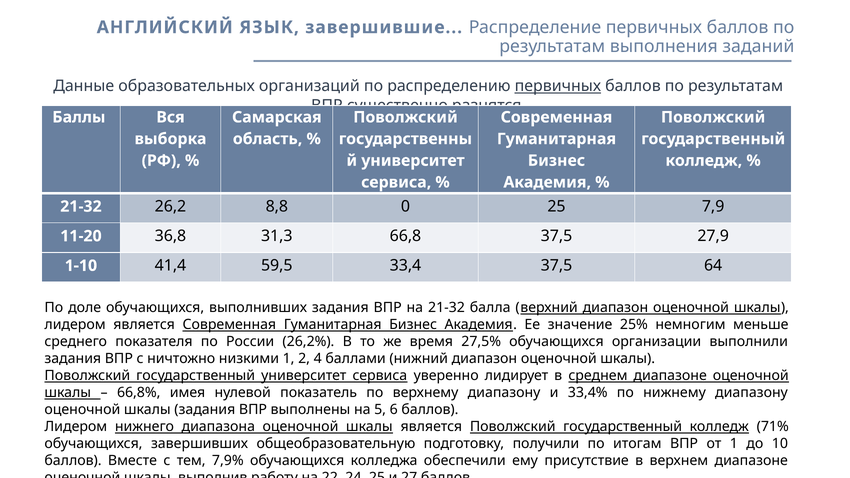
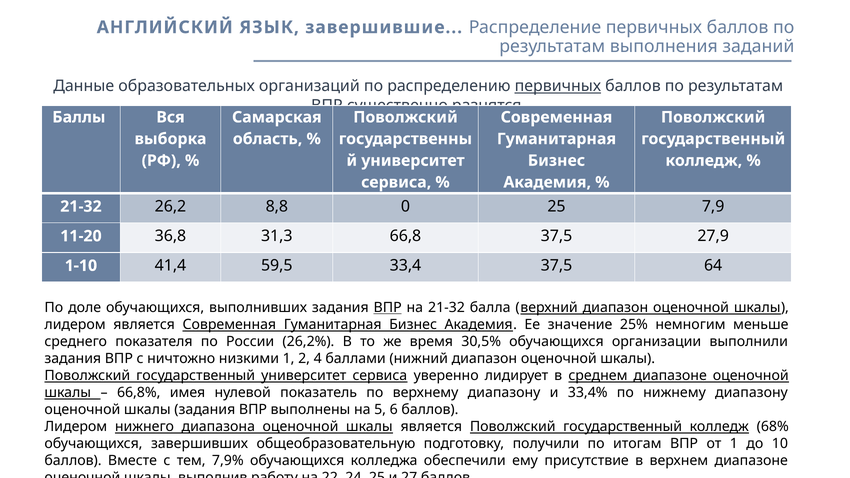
ВПР at (388, 308) underline: none -> present
27,5%: 27,5% -> 30,5%
71%: 71% -> 68%
